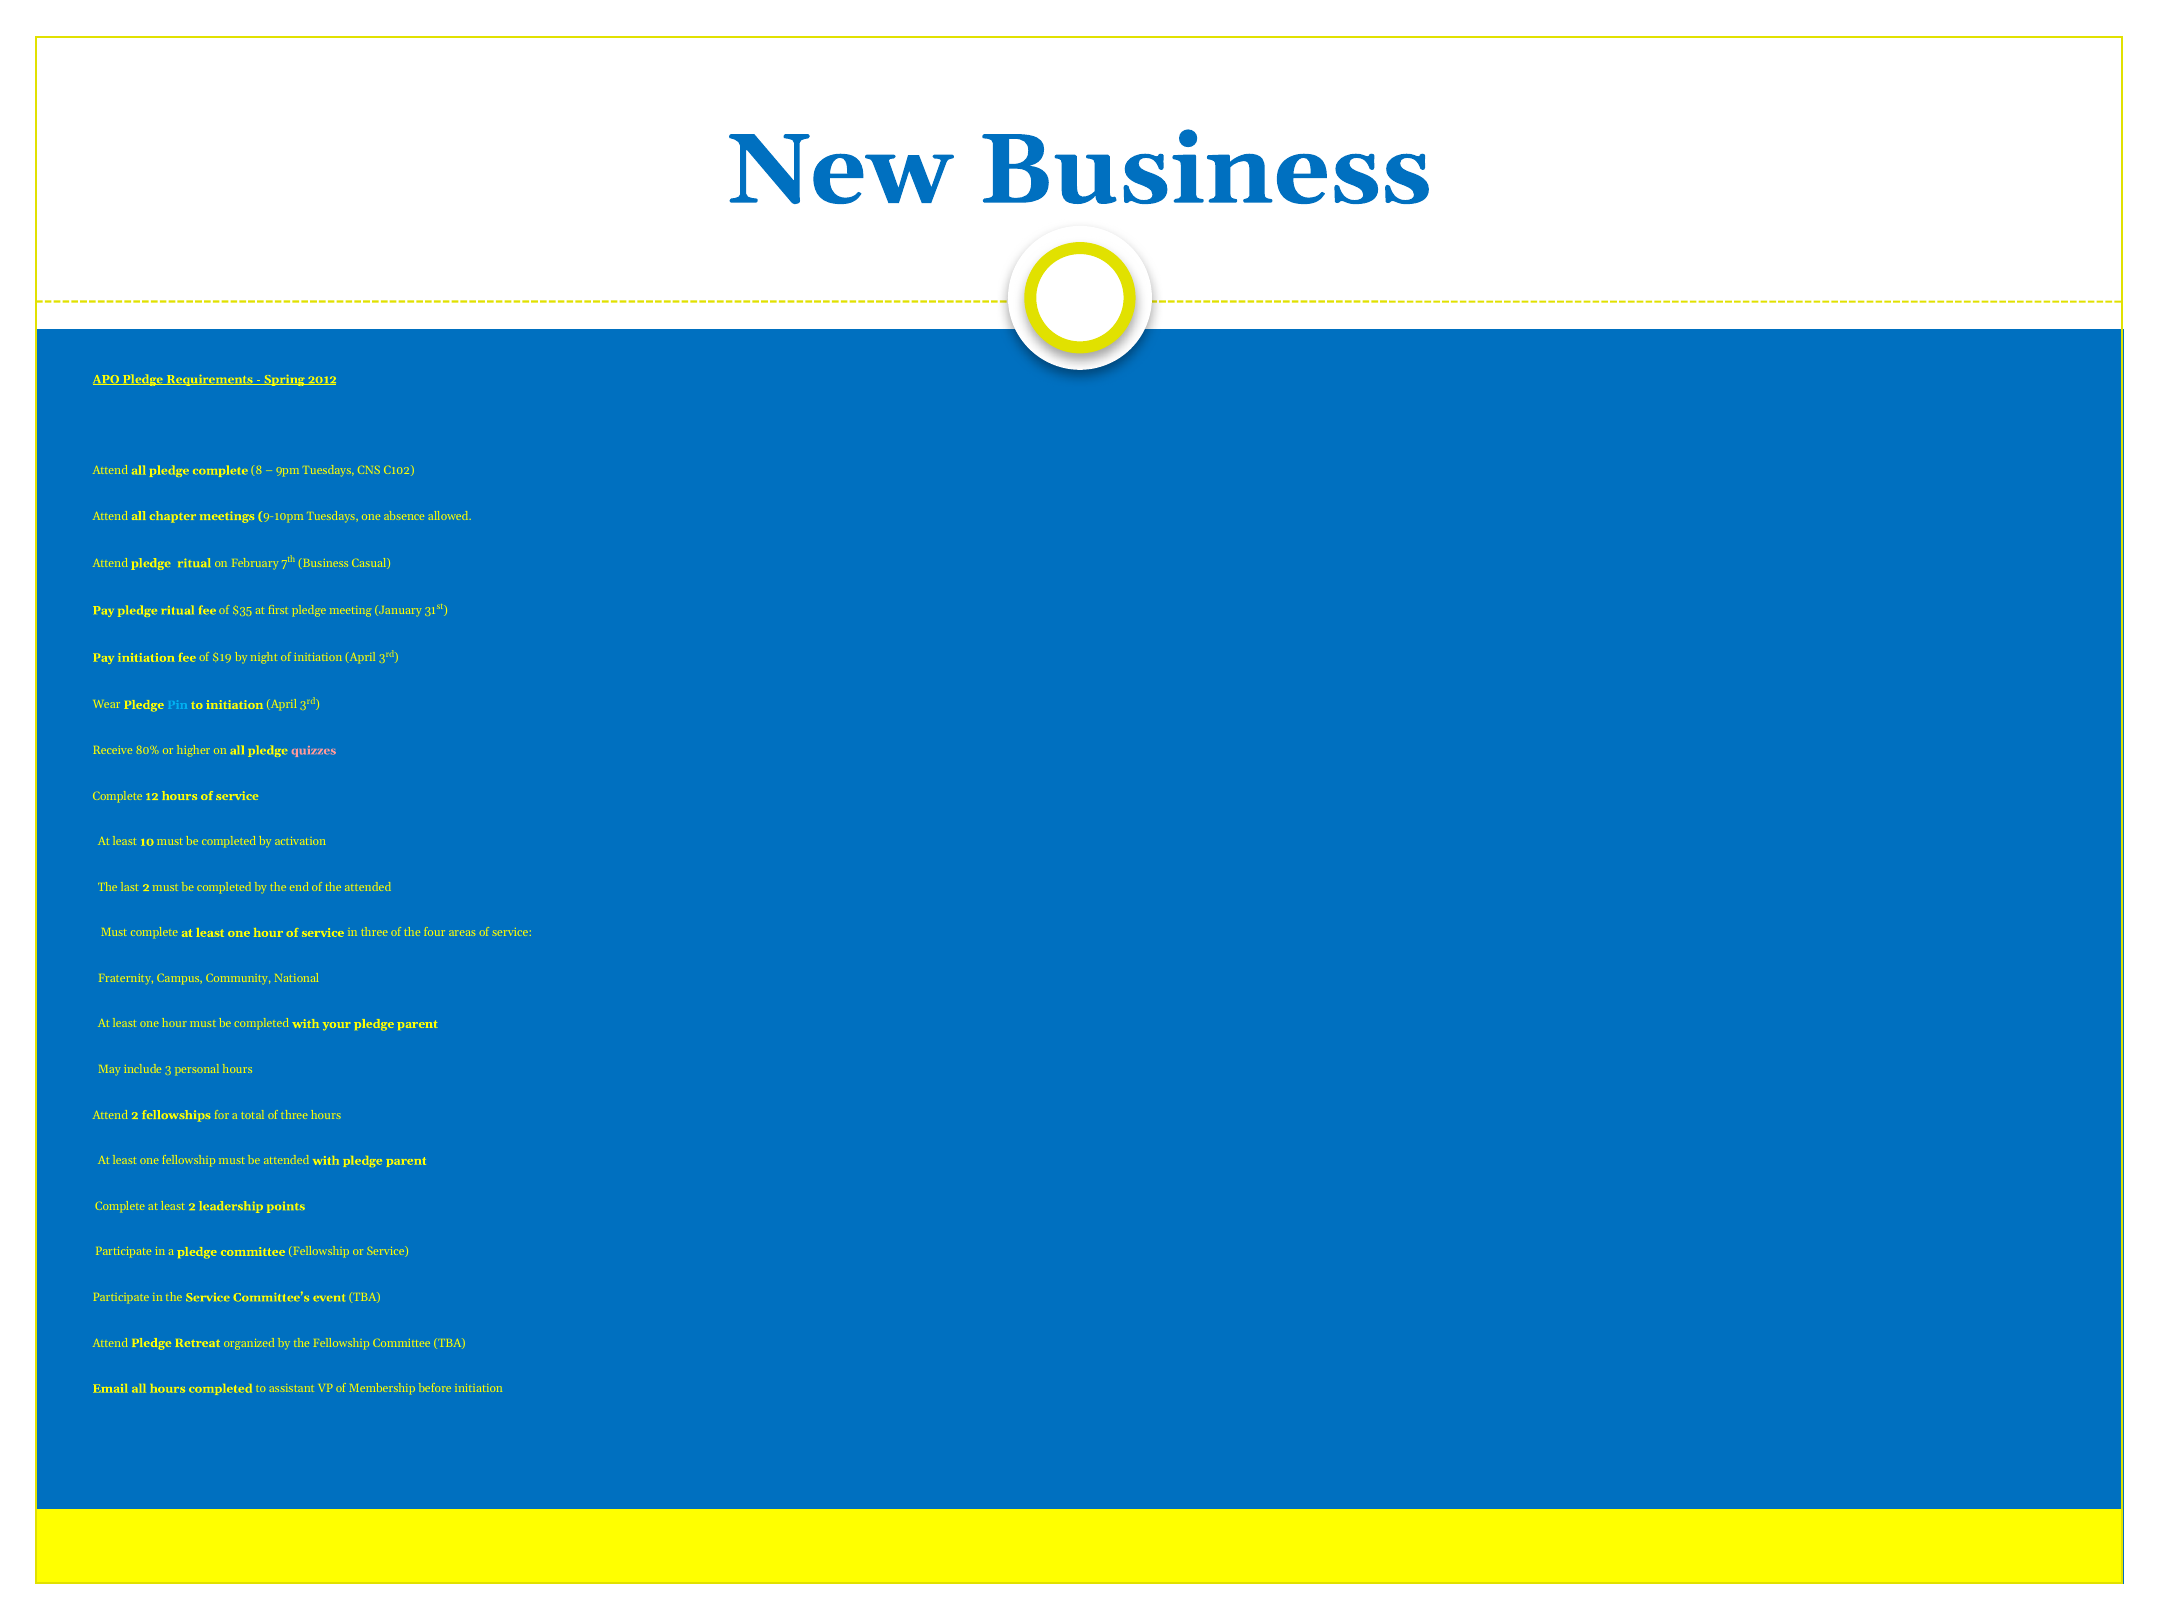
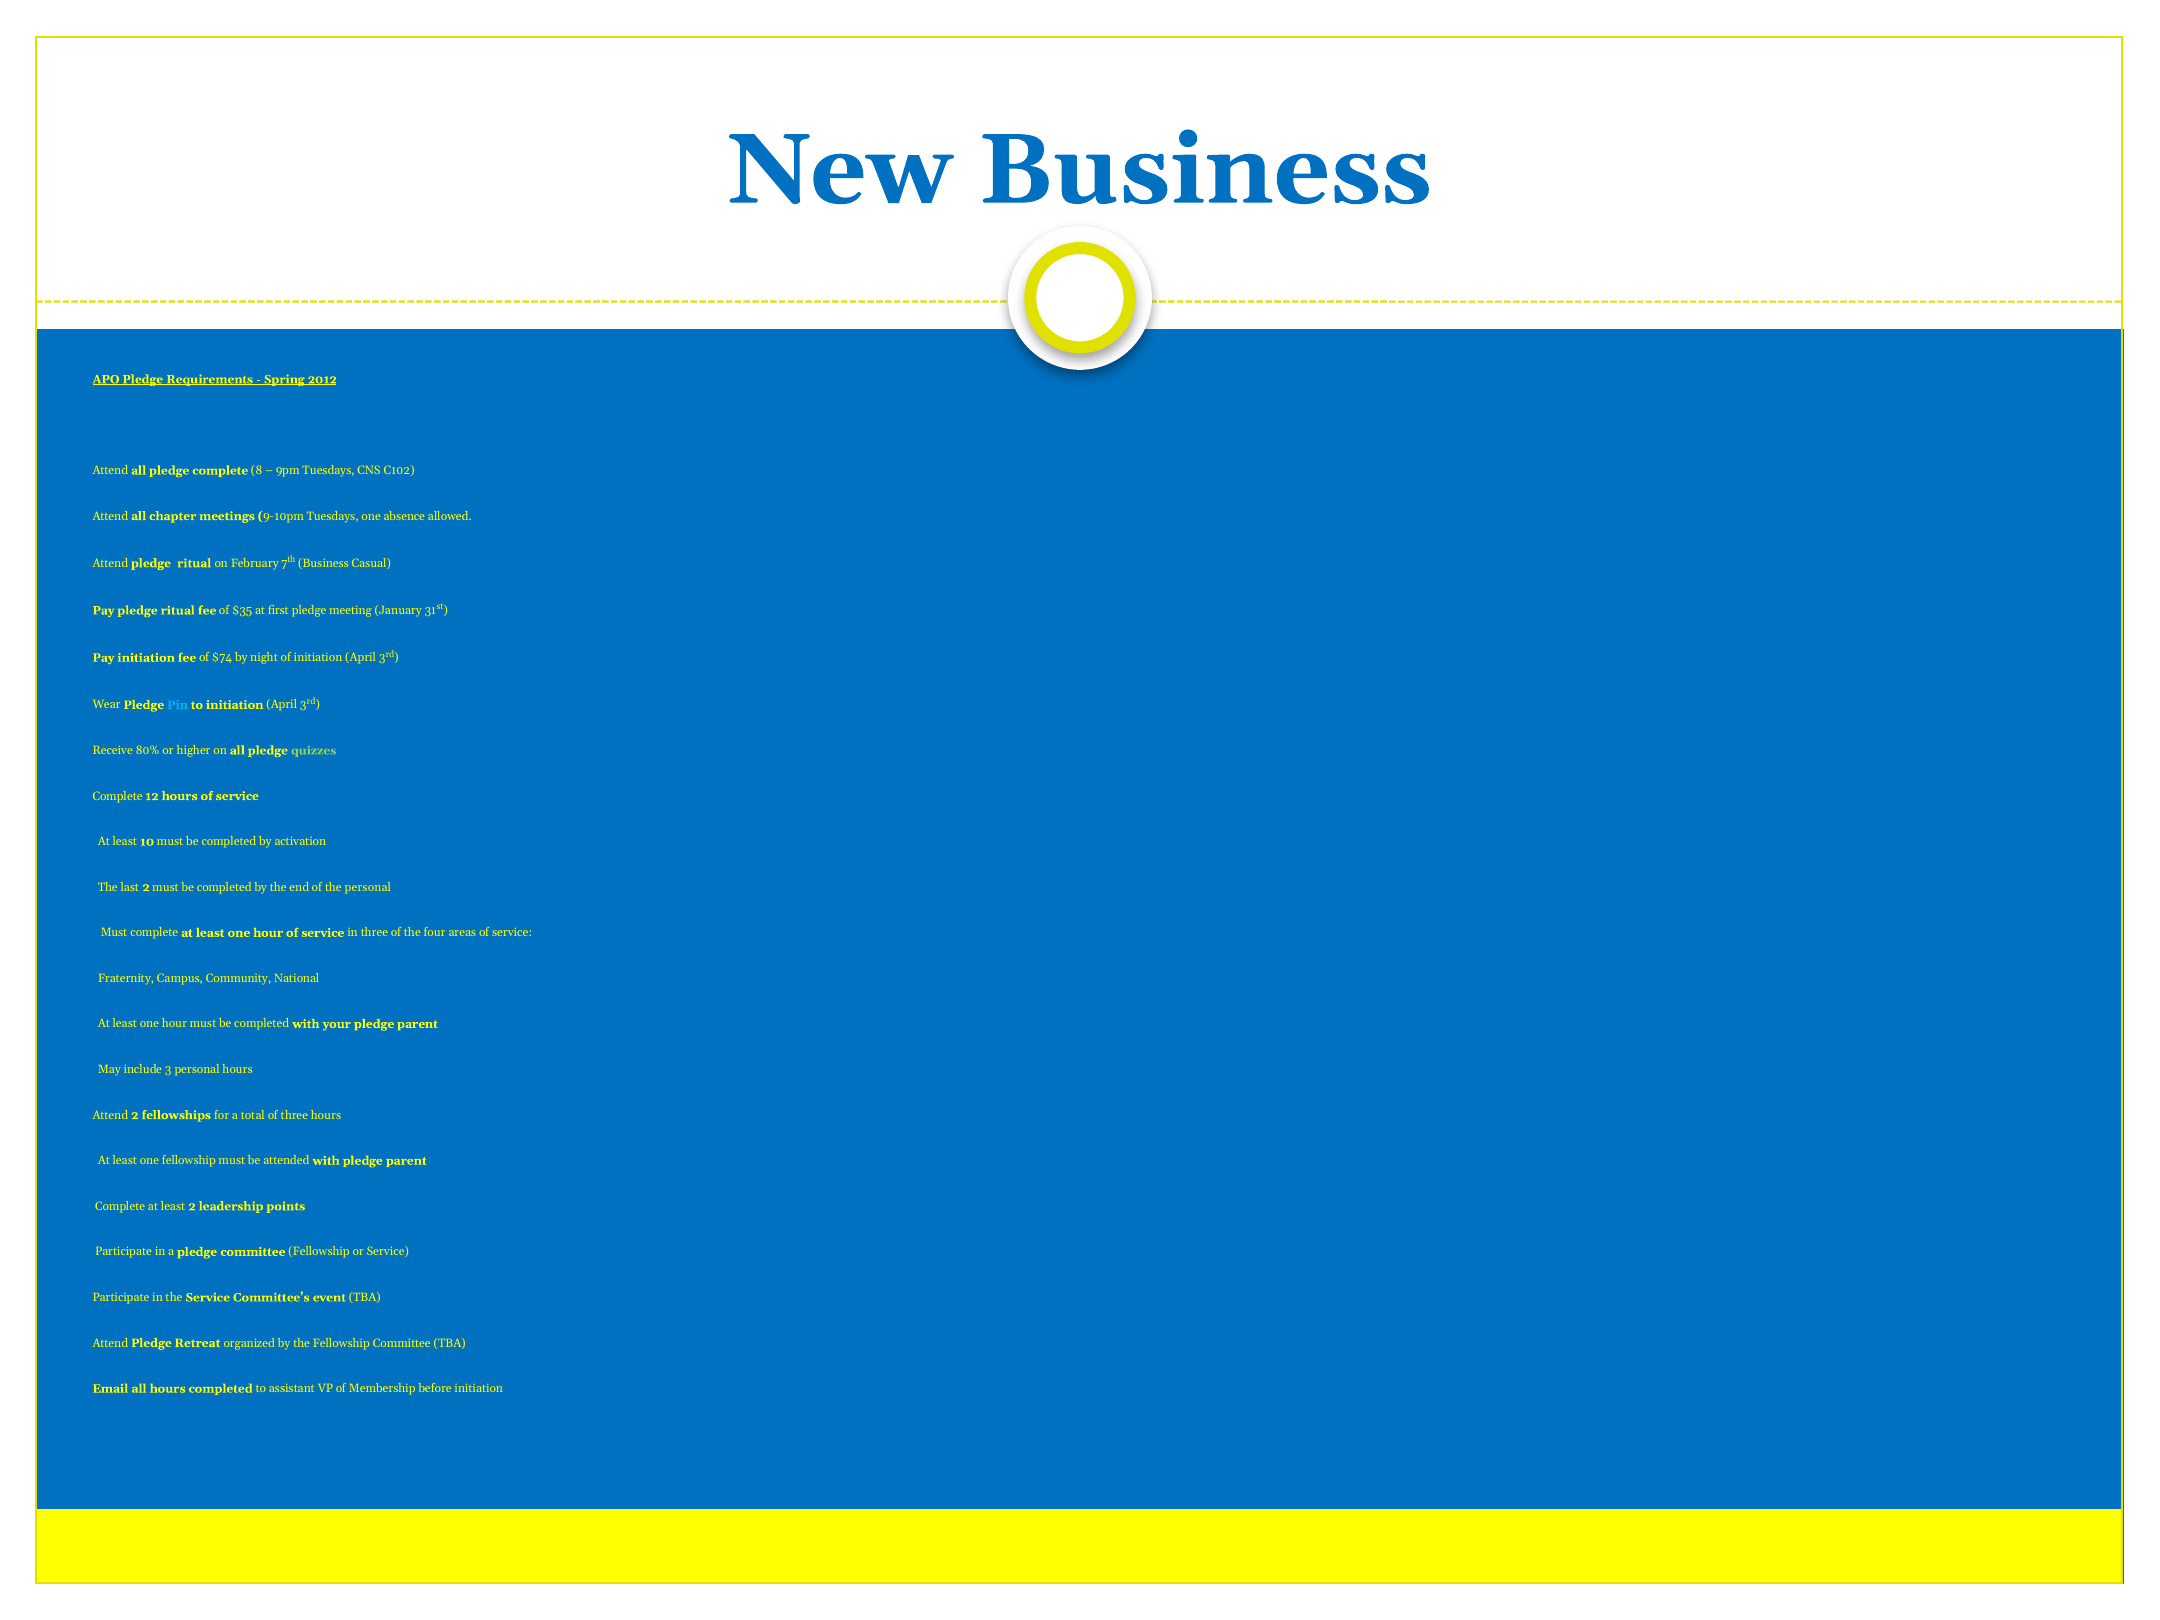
$19: $19 -> $74
quizzes colour: pink -> light green
the attended: attended -> personal
